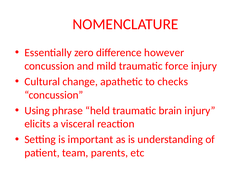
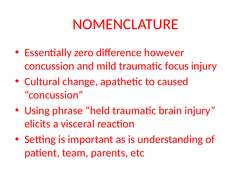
force: force -> focus
checks: checks -> caused
